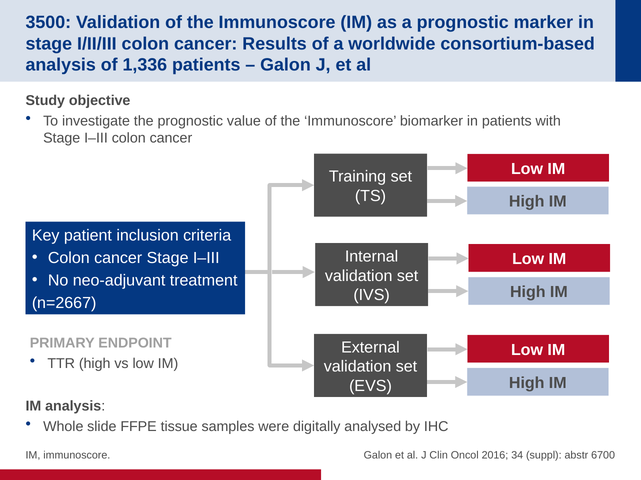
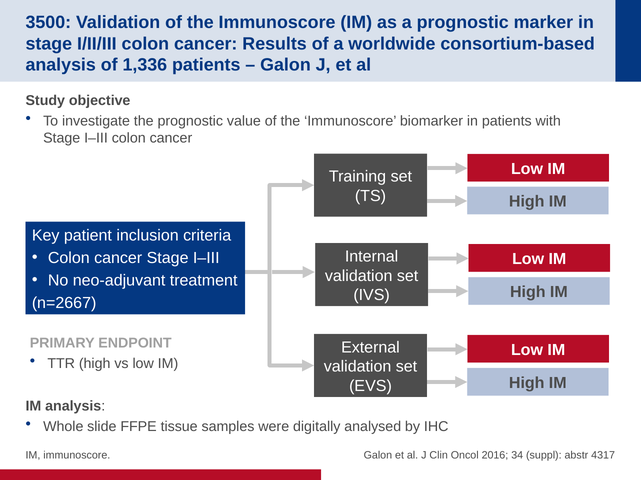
6700: 6700 -> 4317
